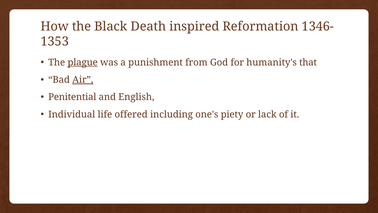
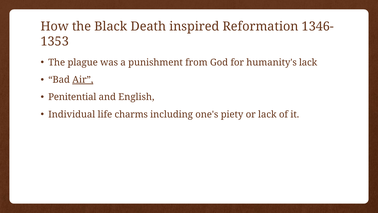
plague underline: present -> none
humanity's that: that -> lack
offered: offered -> charms
